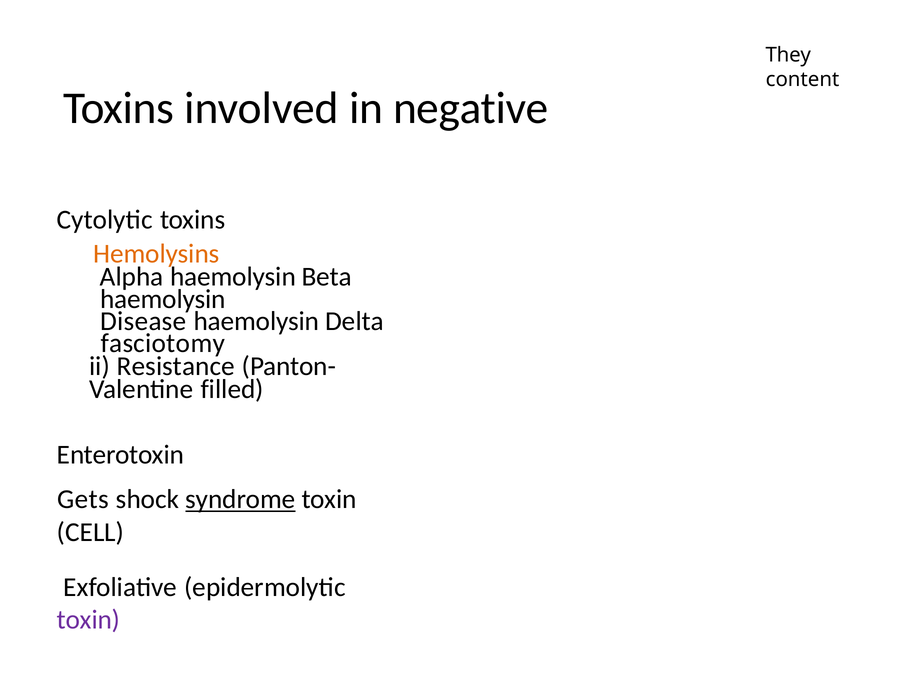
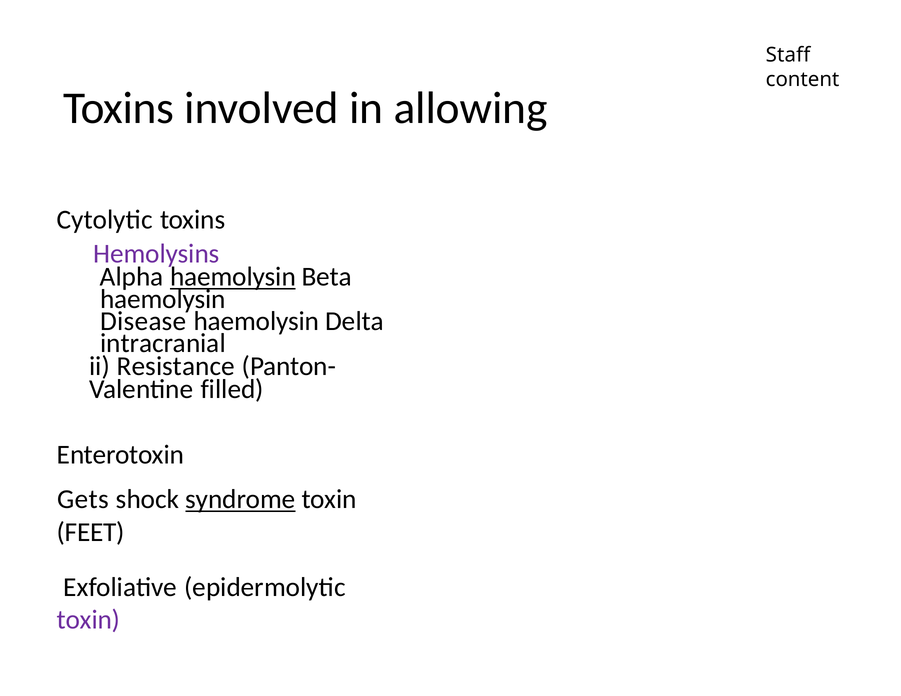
They: They -> Staff
negative: negative -> allowing
Hemolysins colour: orange -> purple
haemolysin at (233, 277) underline: none -> present
fasciotomy: fasciotomy -> intracranial
CELL: CELL -> FEET
